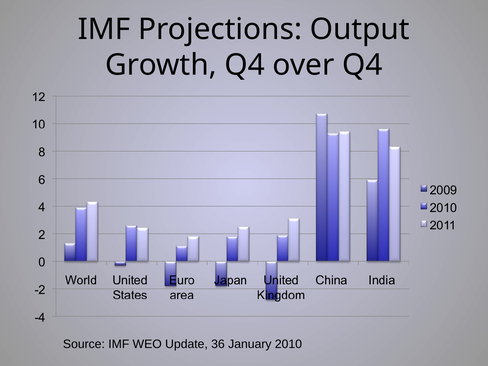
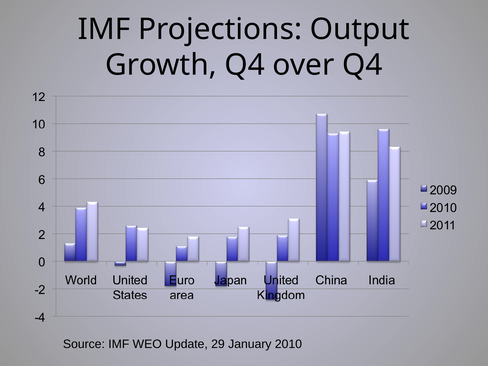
36: 36 -> 29
